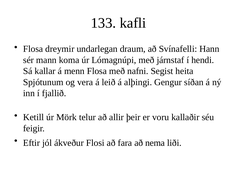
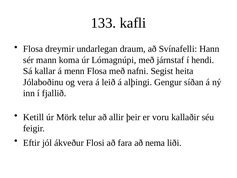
Spjótunum: Spjótunum -> Jólaboðinu
